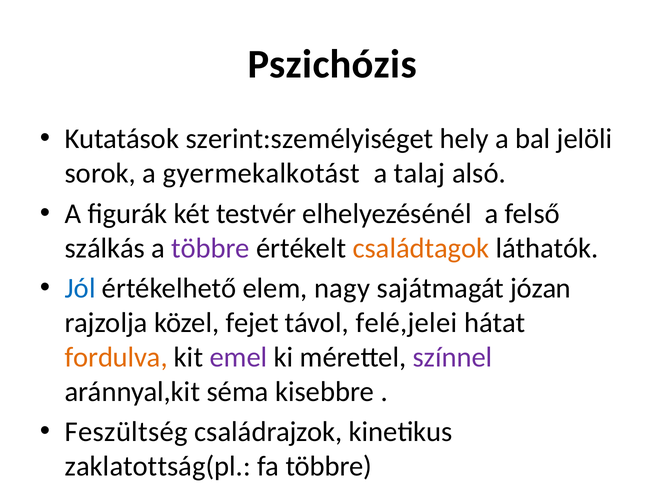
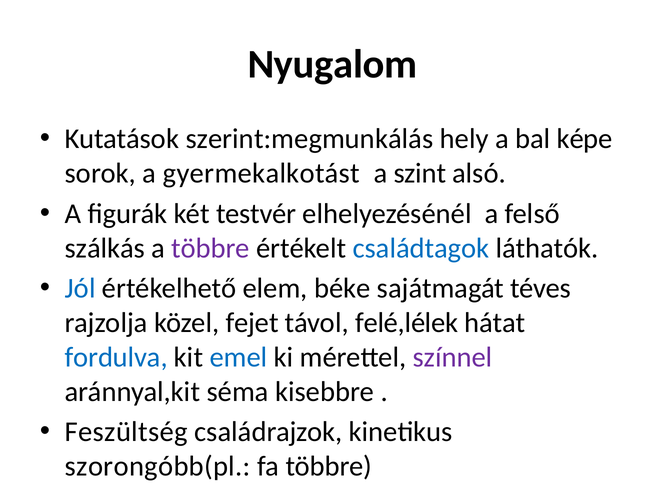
Pszichózis: Pszichózis -> Nyugalom
szerint:személyiséget: szerint:személyiséget -> szerint:megmunkálás
jelöli: jelöli -> képe
talaj: talaj -> szint
családtagok colour: orange -> blue
nagy: nagy -> béke
józan: józan -> téves
felé,jelei: felé,jelei -> felé,lélek
fordulva colour: orange -> blue
emel colour: purple -> blue
zaklatottság(pl: zaklatottság(pl -> szorongóbb(pl
